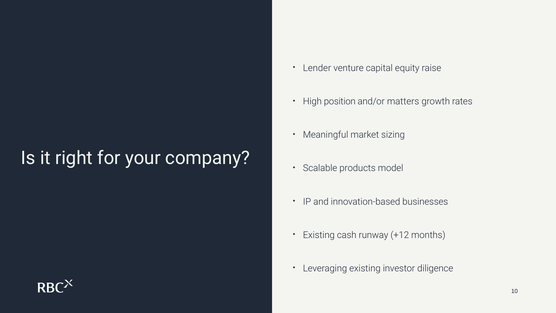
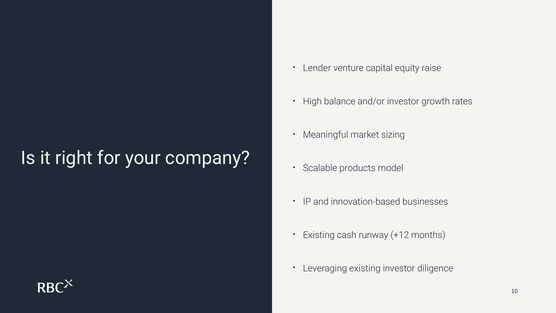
position: position -> balance
and/or matters: matters -> investor
